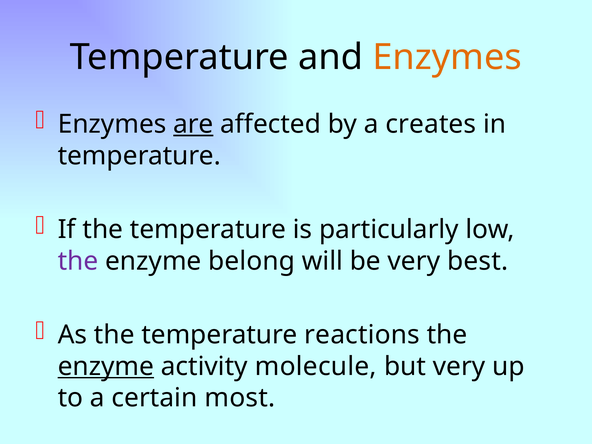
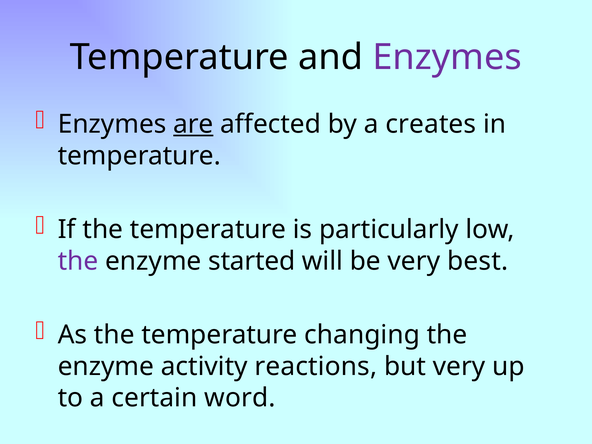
Enzymes at (447, 57) colour: orange -> purple
belong: belong -> started
reactions: reactions -> changing
enzyme at (106, 366) underline: present -> none
molecule: molecule -> reactions
most: most -> word
